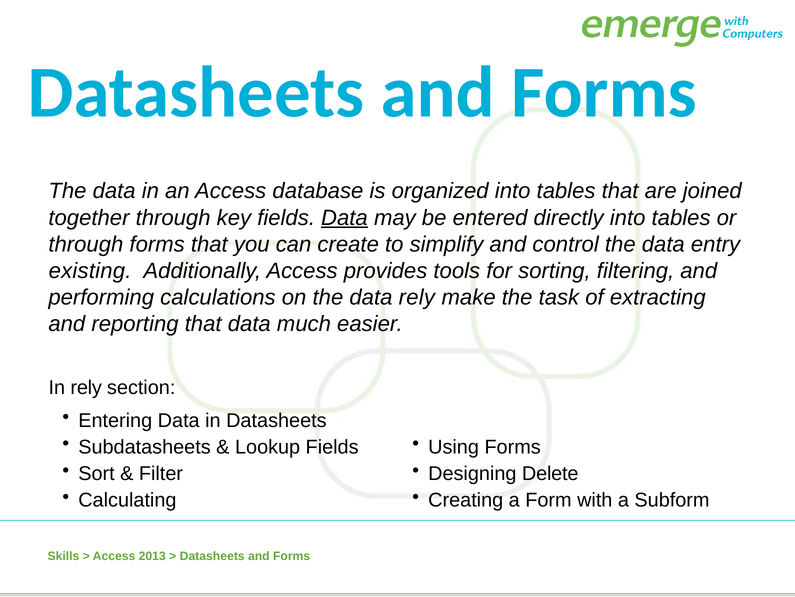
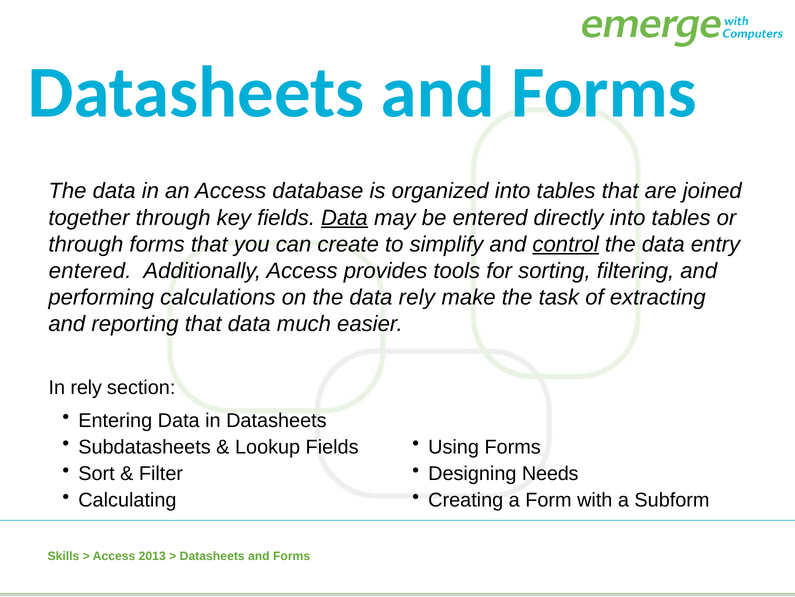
control underline: none -> present
existing at (90, 270): existing -> entered
Delete: Delete -> Needs
